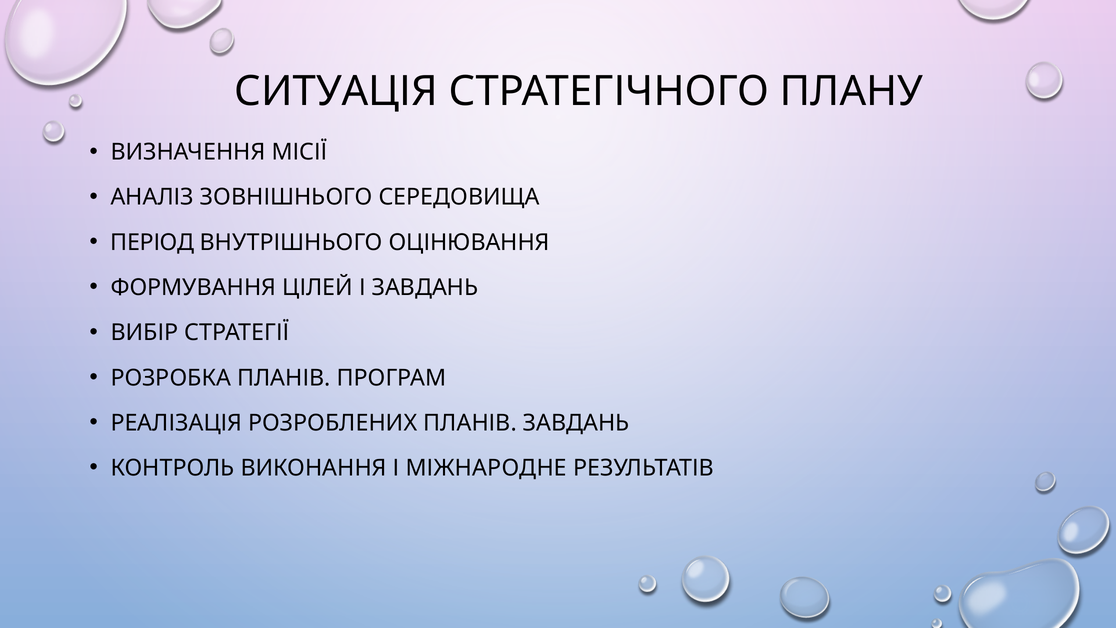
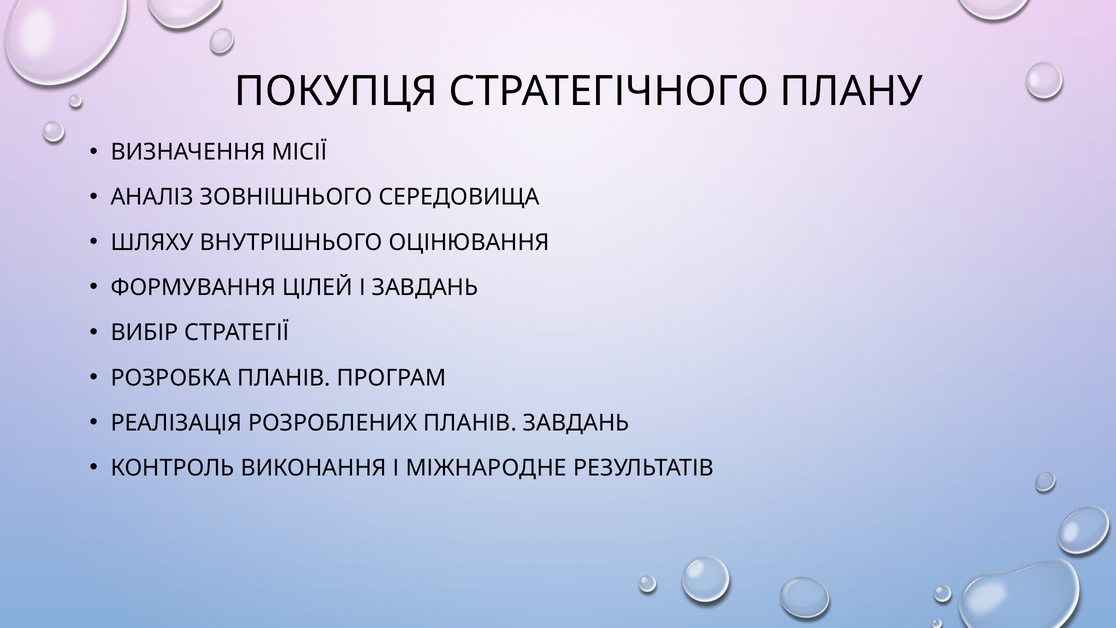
СИТУАЦІЯ: СИТУАЦІЯ -> ПОКУПЦЯ
ПЕРІОД: ПЕРІОД -> ШЛЯХУ
